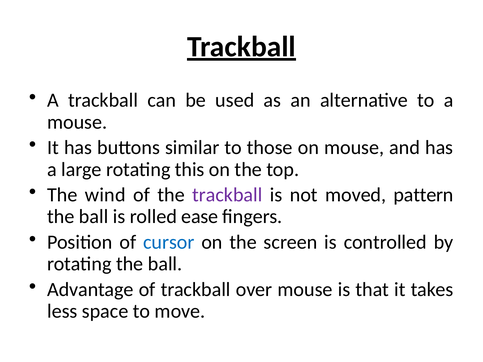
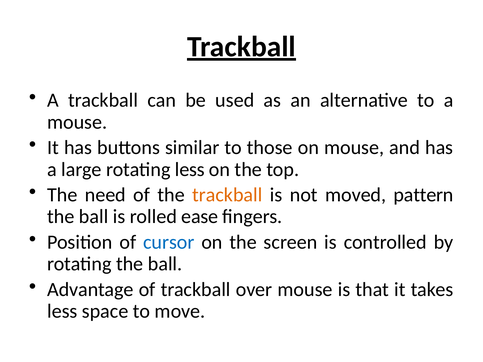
rotating this: this -> less
wind: wind -> need
trackball at (227, 195) colour: purple -> orange
